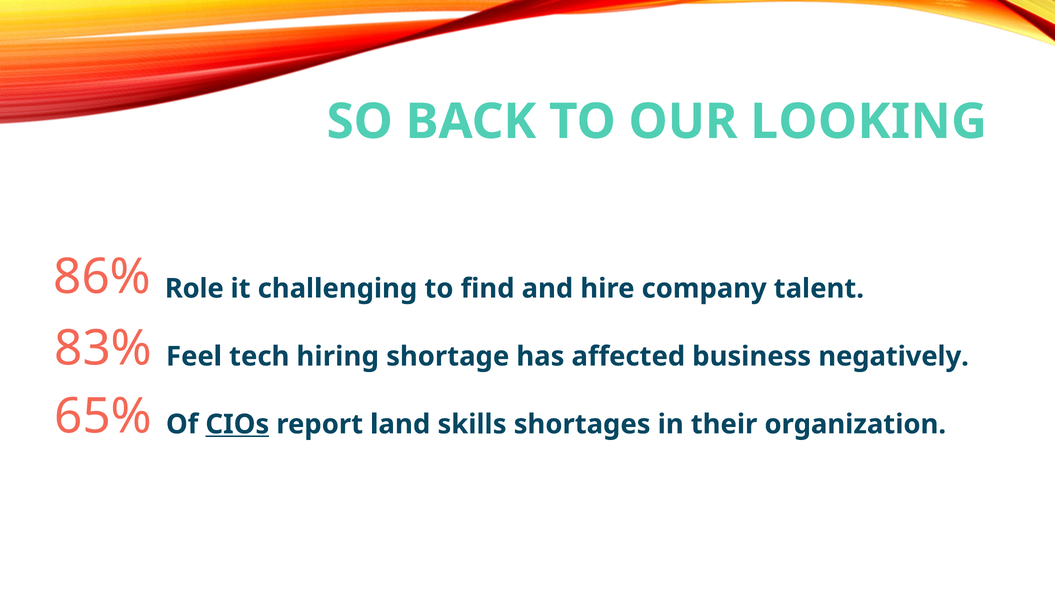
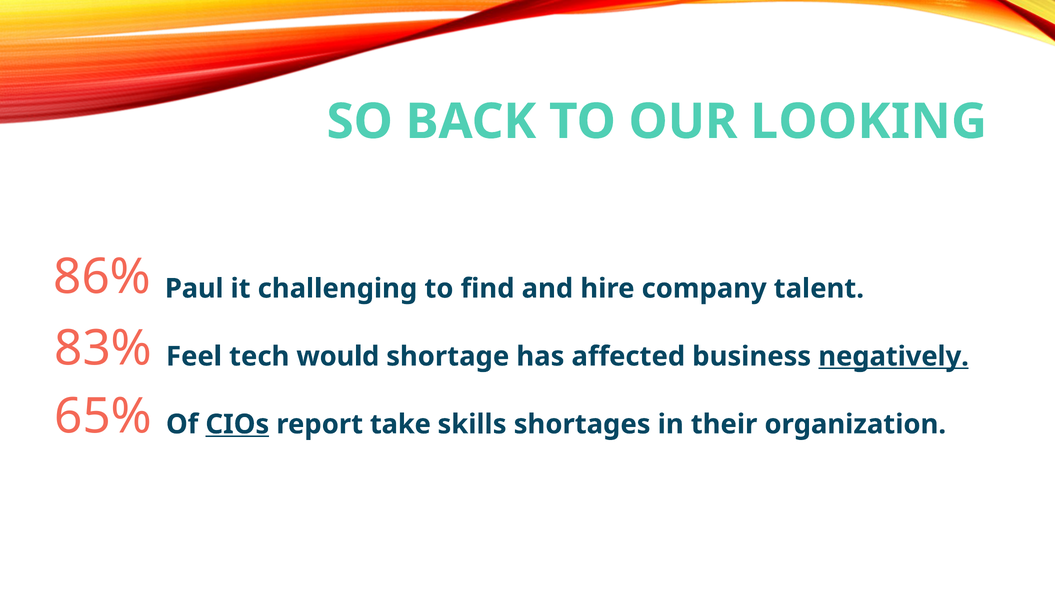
Role: Role -> Paul
hiring: hiring -> would
negatively underline: none -> present
land: land -> take
